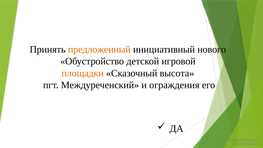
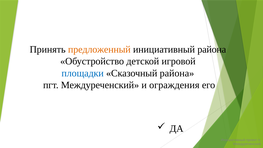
инициативный нового: нового -> района
площадки colour: orange -> blue
Сказочный высота: высота -> района
